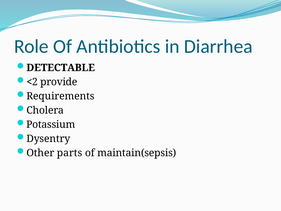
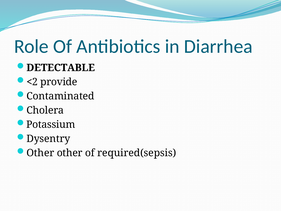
Requirements: Requirements -> Contaminated
Other parts: parts -> other
maintain(sepsis: maintain(sepsis -> required(sepsis
